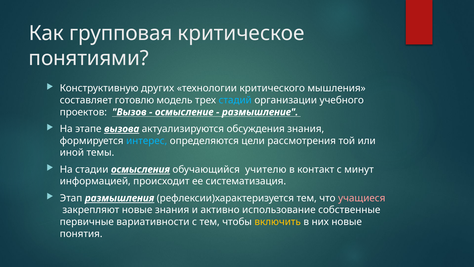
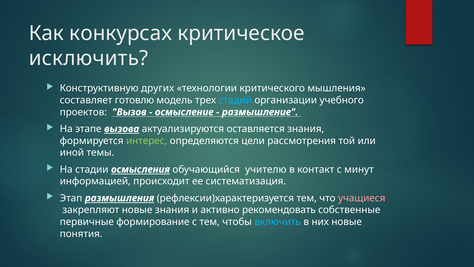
групповая: групповая -> конкурсах
понятиями: понятиями -> исключить
обсуждения: обсуждения -> оставляется
интерес colour: light blue -> light green
использование: использование -> рекомендовать
вариативности: вариативности -> формирование
включить colour: yellow -> light blue
